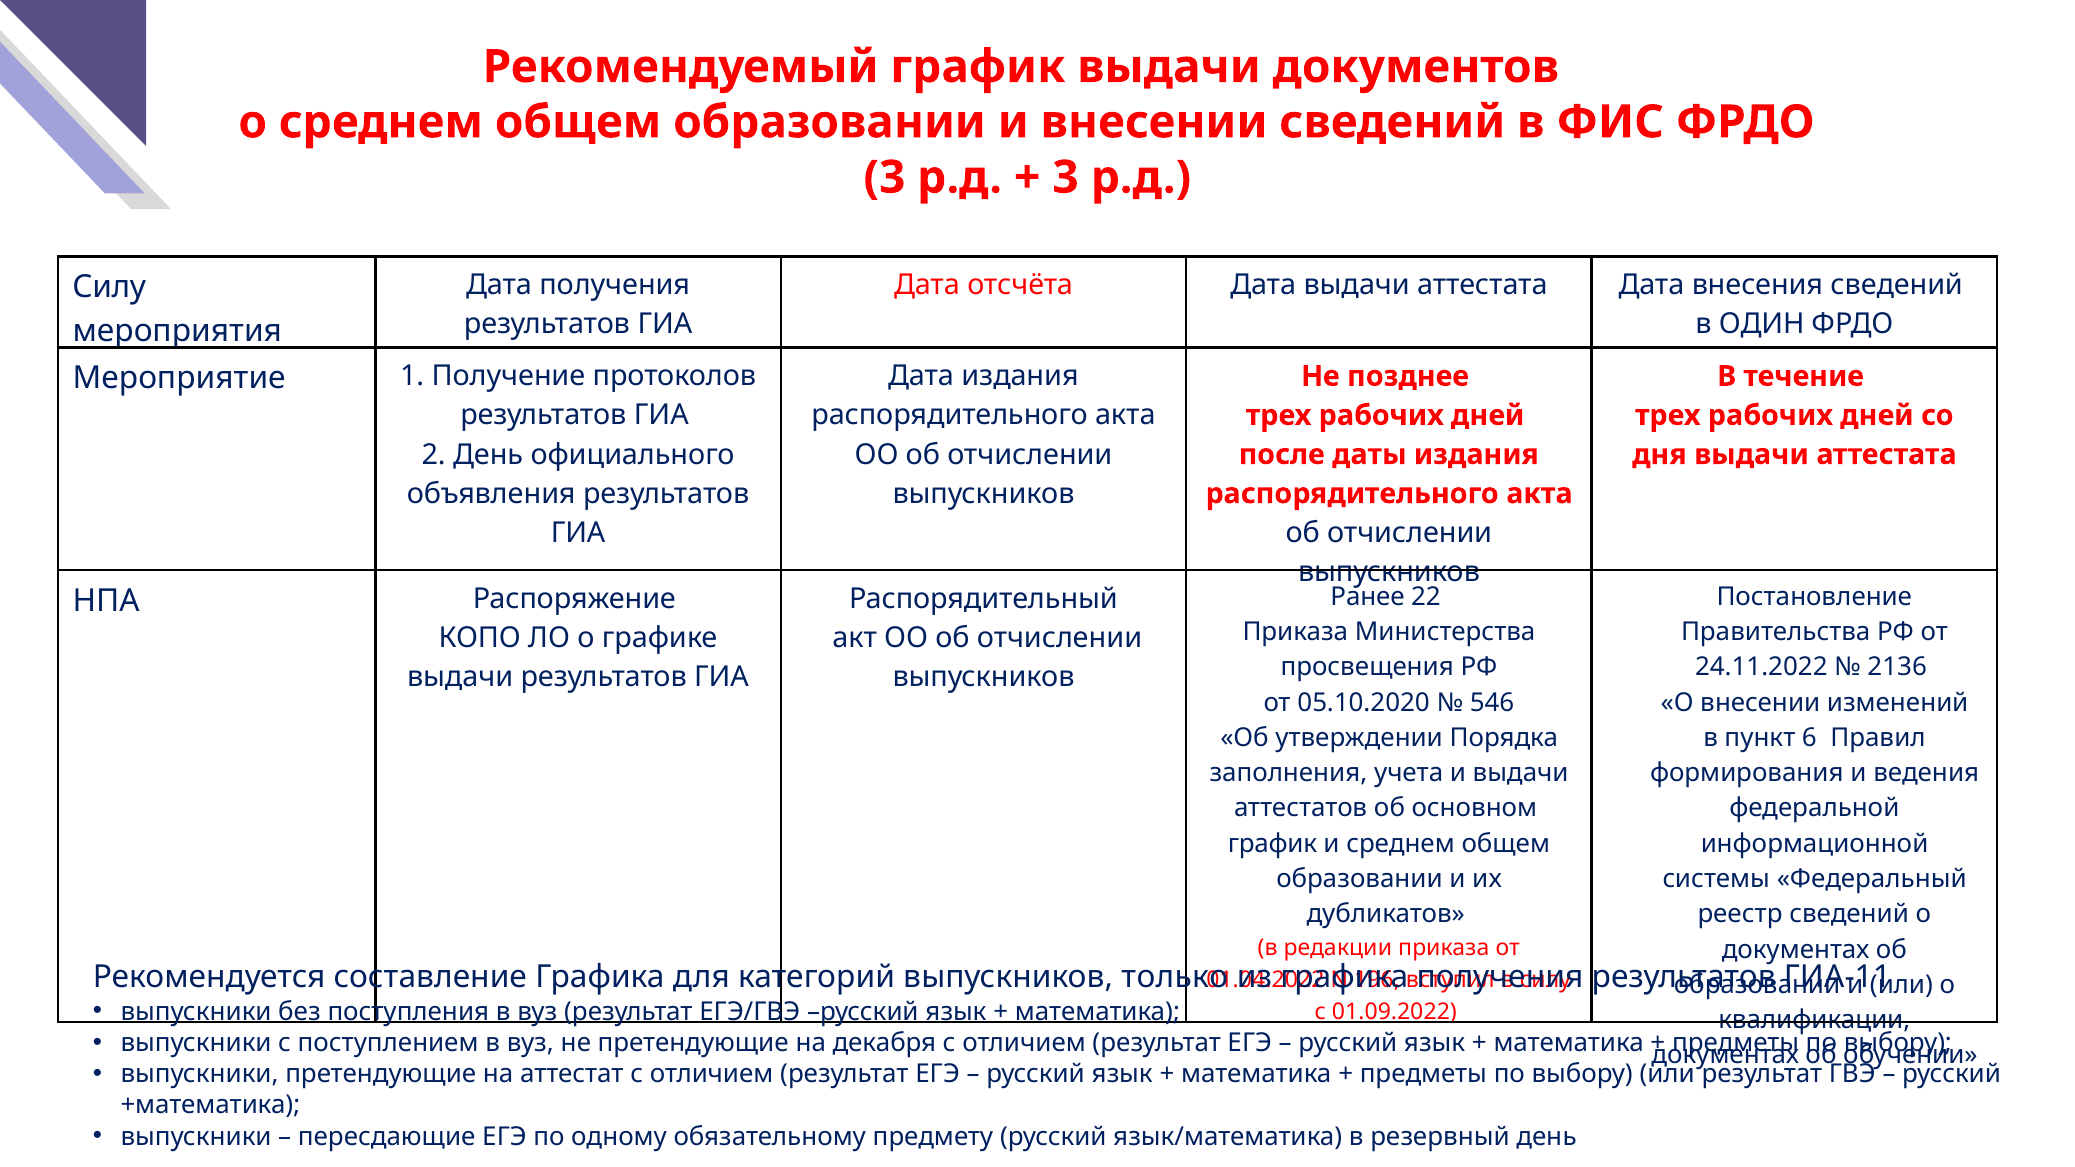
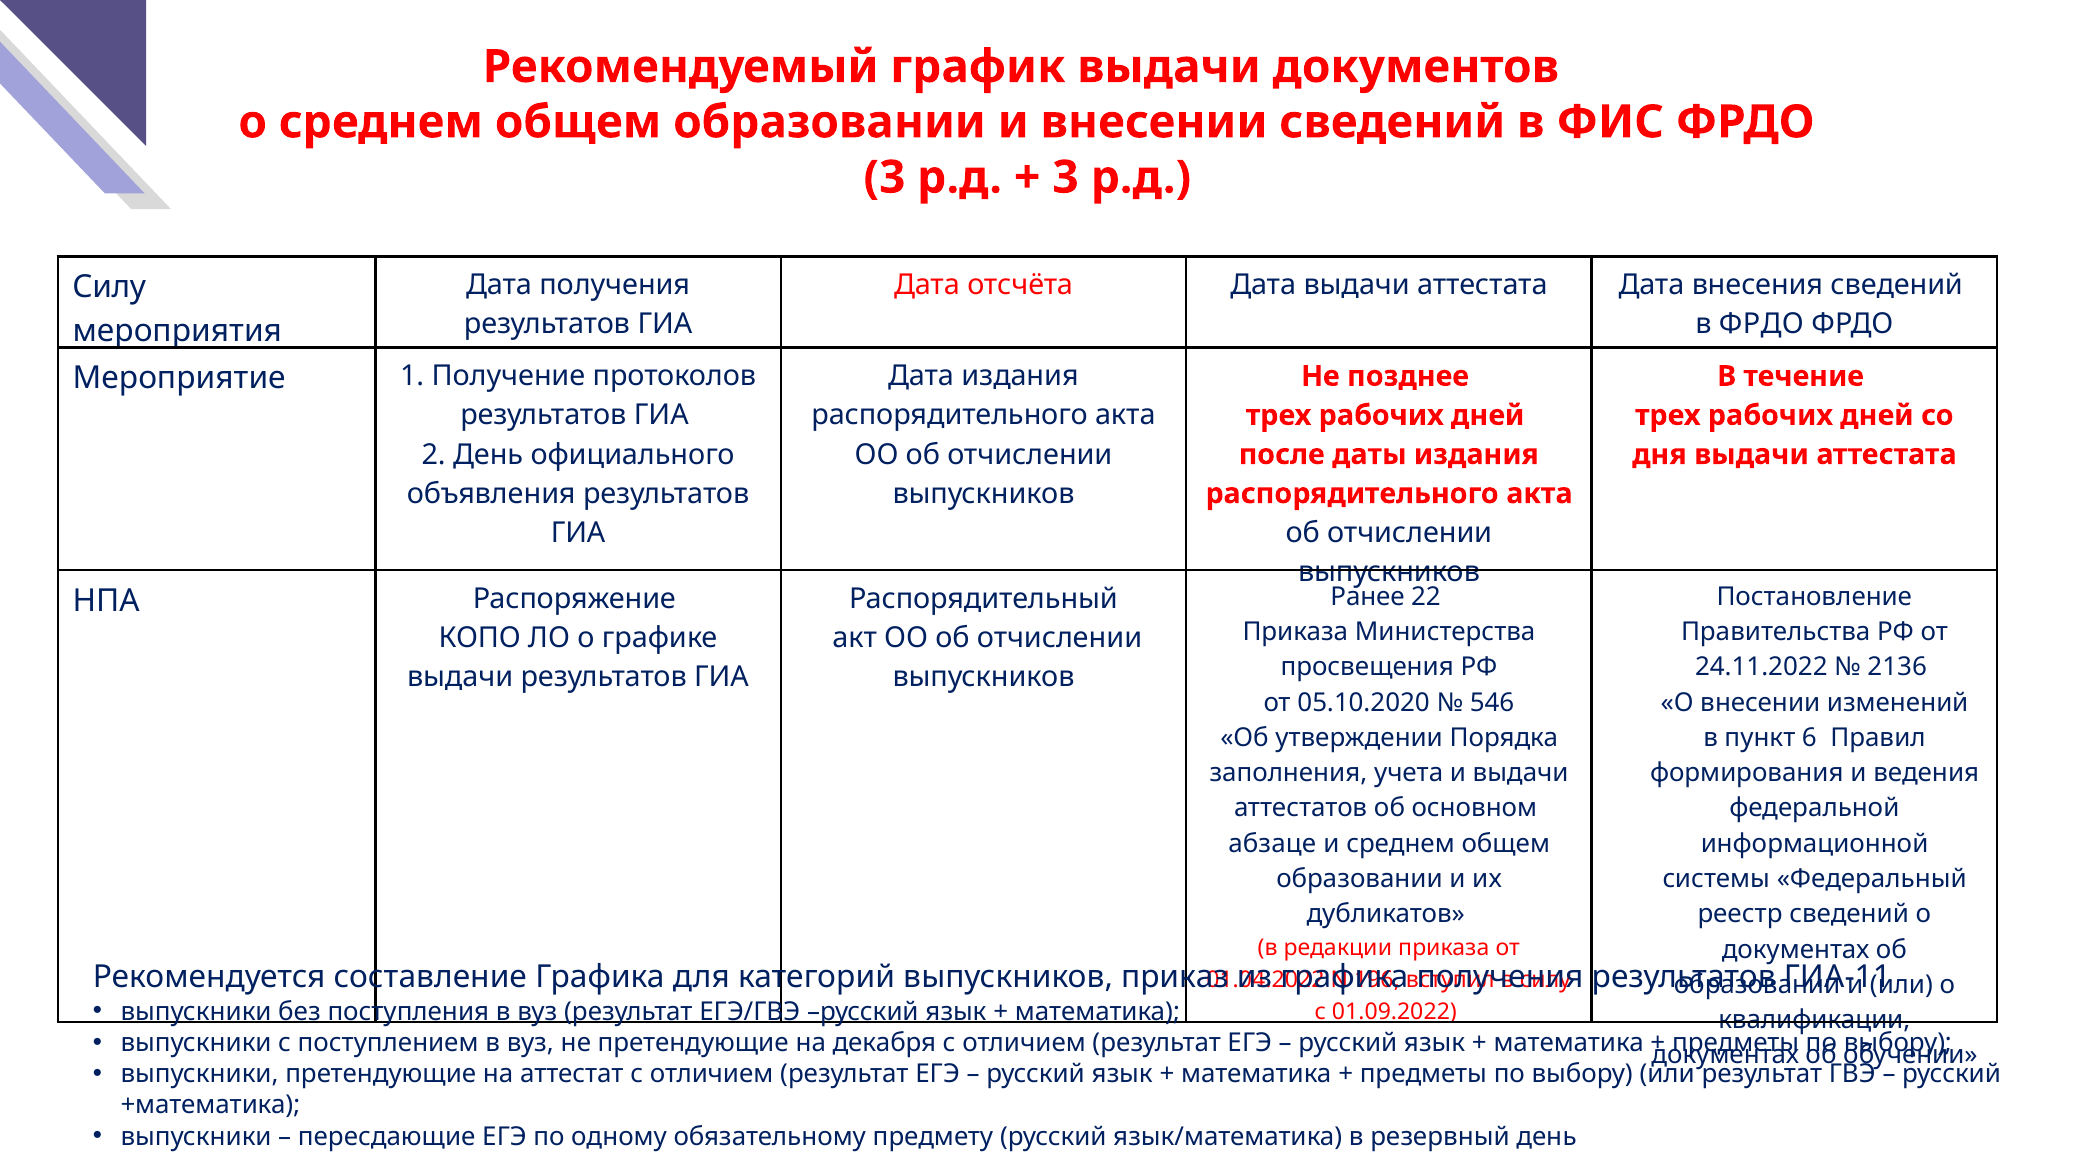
в ОДИН: ОДИН -> ФРДО
график at (1272, 844): график -> абзаце
только: только -> приказ
